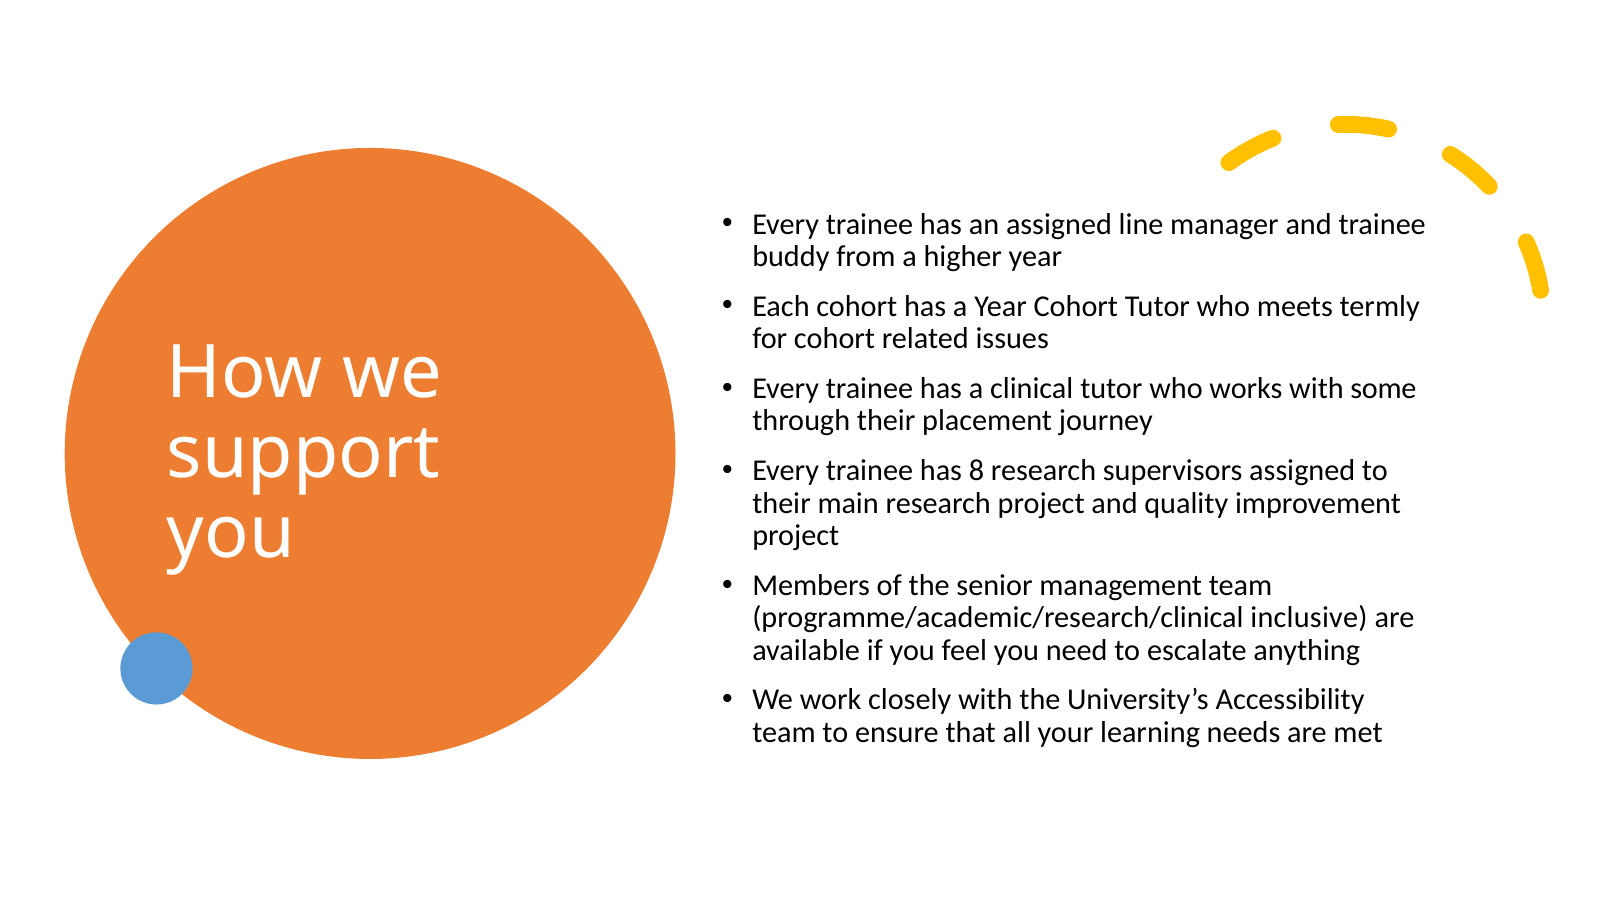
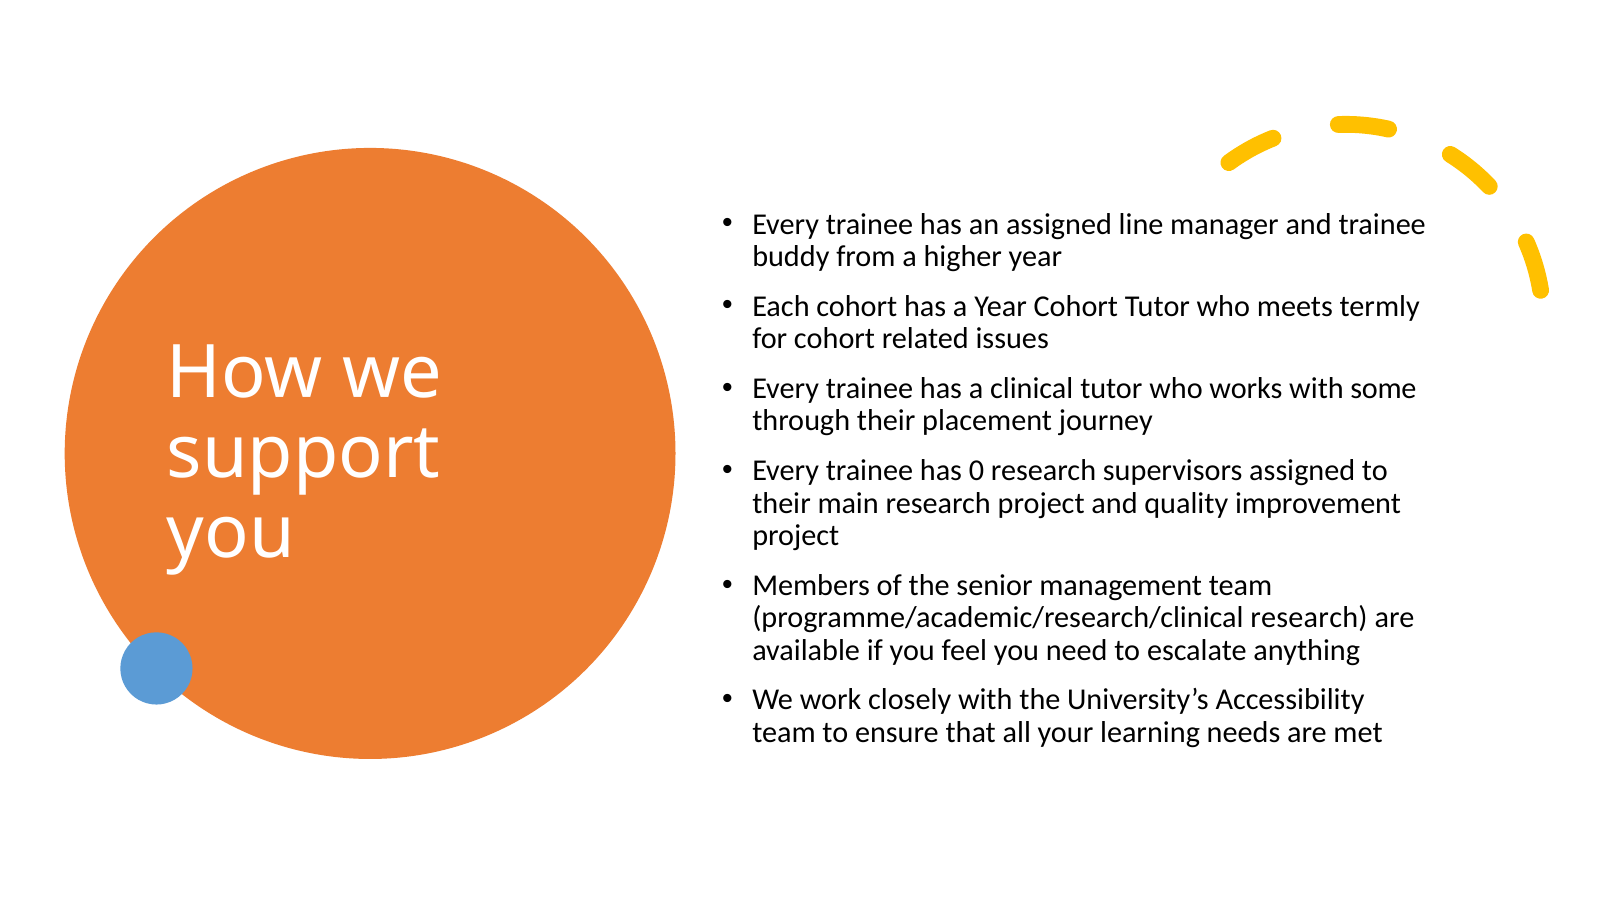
8: 8 -> 0
programme/academic/research/clinical inclusive: inclusive -> research
